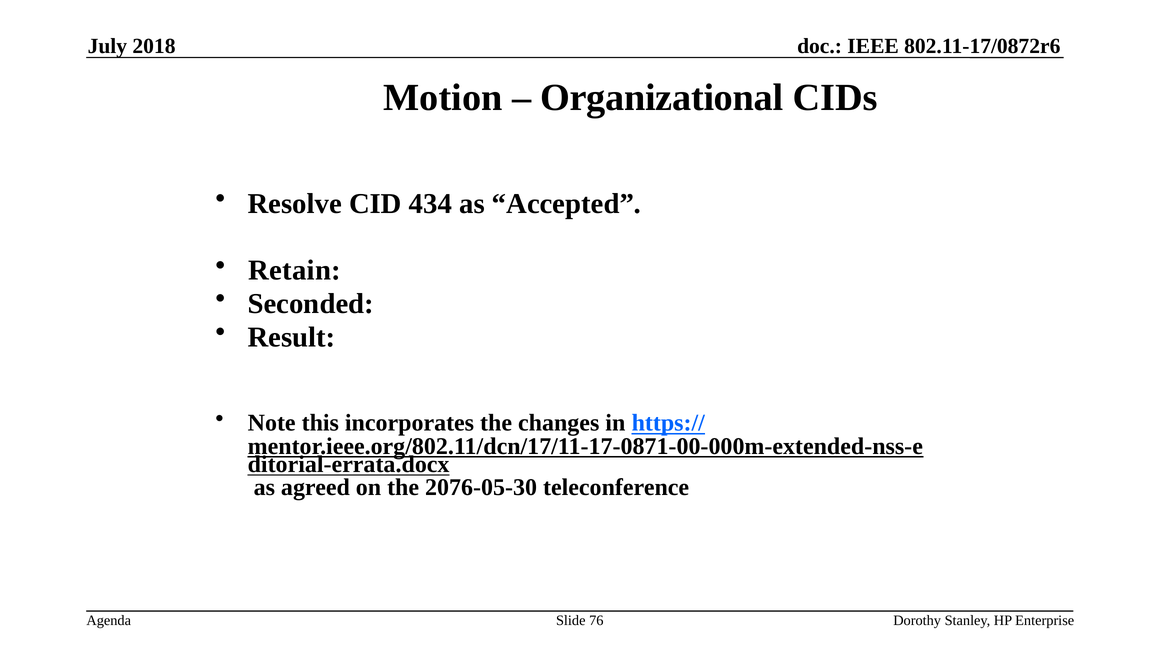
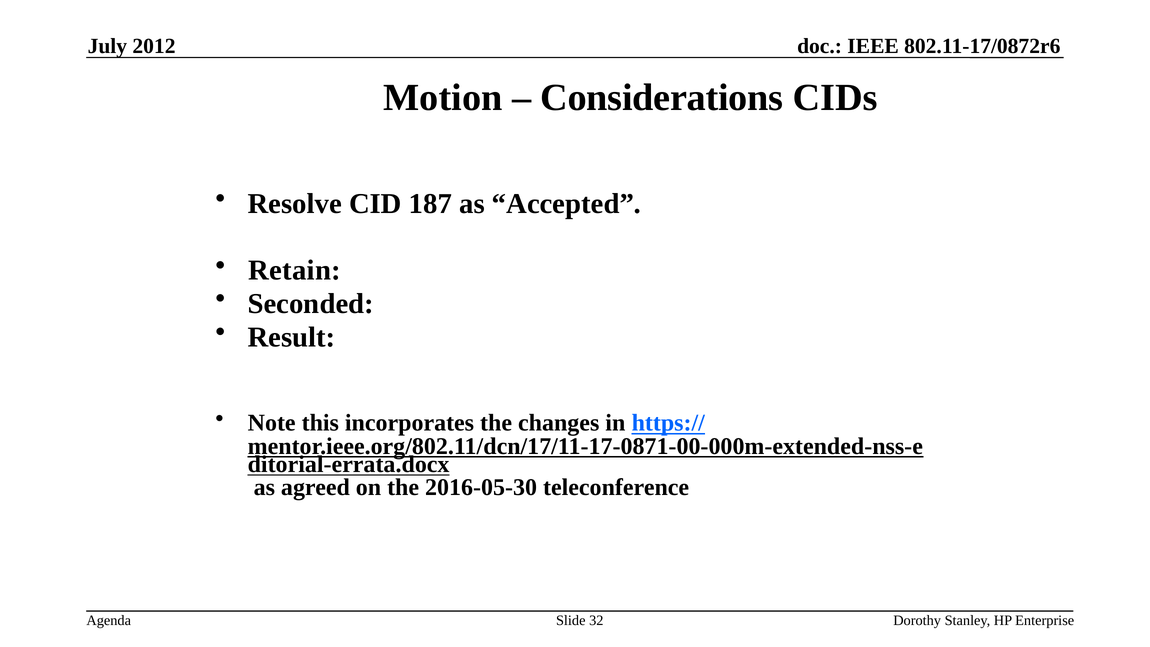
2018: 2018 -> 2012
Organizational: Organizational -> Considerations
434: 434 -> 187
2076-05-30: 2076-05-30 -> 2016-05-30
76: 76 -> 32
